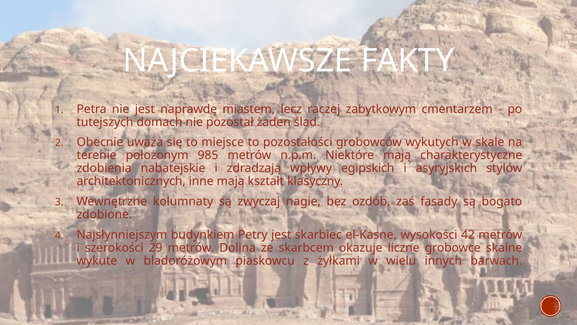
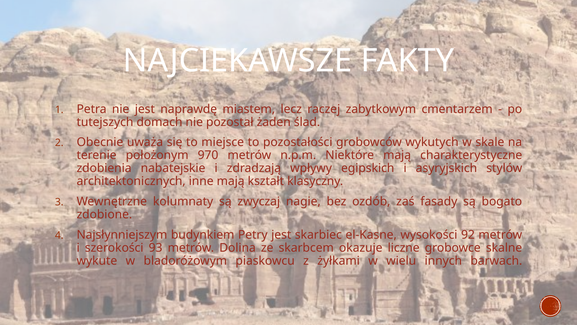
985: 985 -> 970
42: 42 -> 92
29: 29 -> 93
